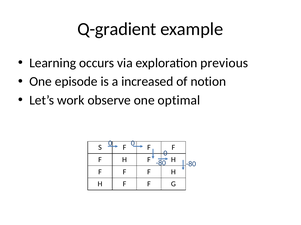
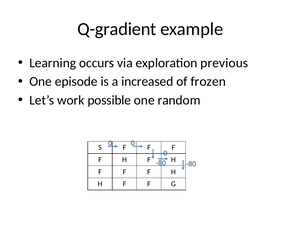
notion: notion -> frozen
observe: observe -> possible
optimal: optimal -> random
